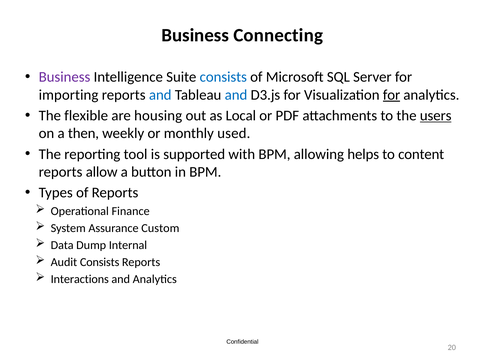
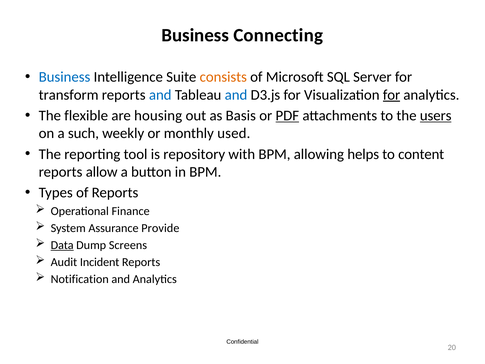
Business at (65, 77) colour: purple -> blue
consists at (223, 77) colour: blue -> orange
importing: importing -> transform
Local: Local -> Basis
PDF underline: none -> present
then: then -> such
supported: supported -> repository
Custom: Custom -> Provide
Data underline: none -> present
Internal: Internal -> Screens
Audit Consists: Consists -> Incident
Interactions: Interactions -> Notification
